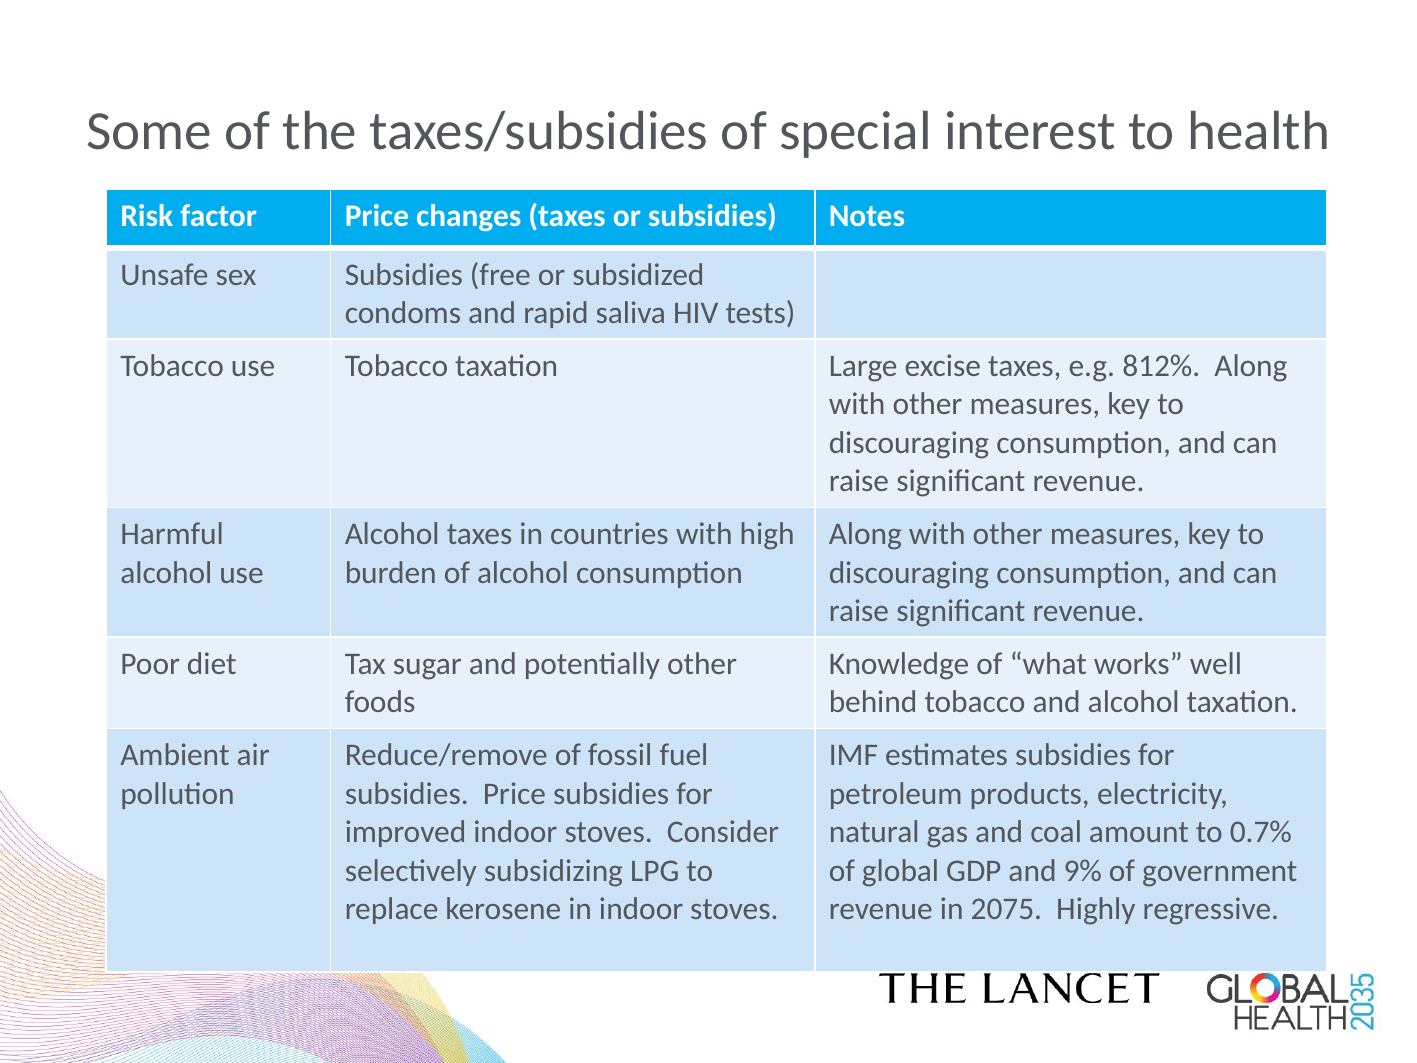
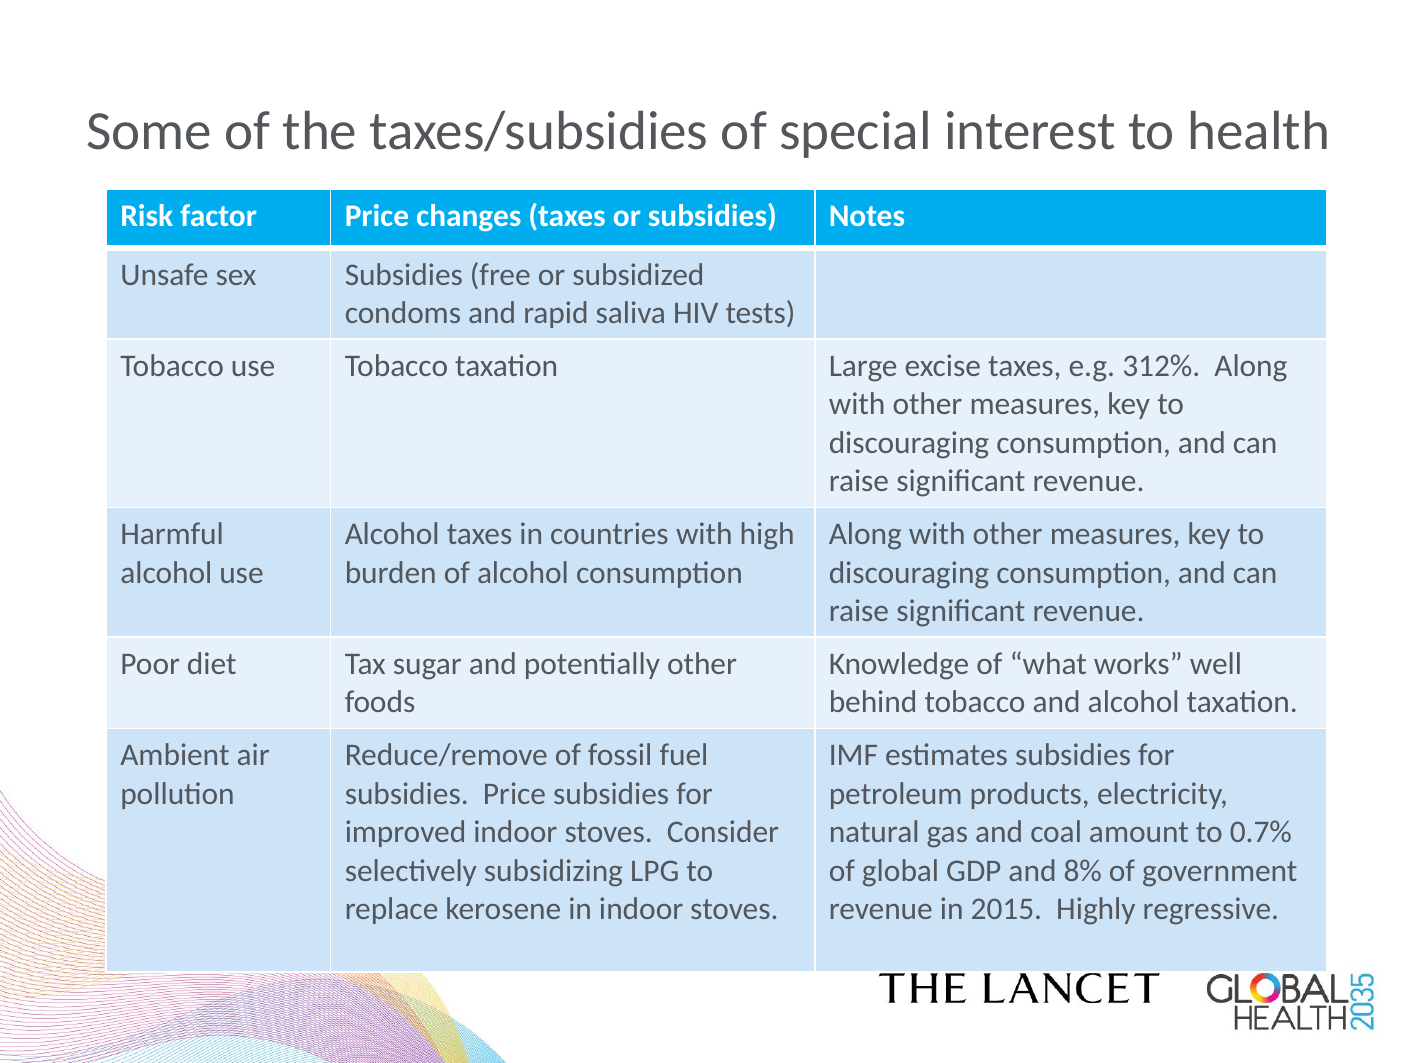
812%: 812% -> 312%
9%: 9% -> 8%
2075: 2075 -> 2015
